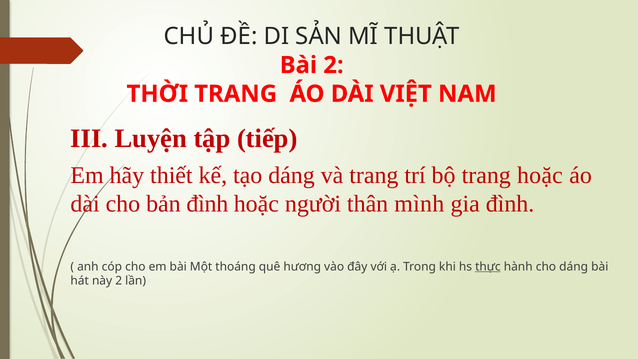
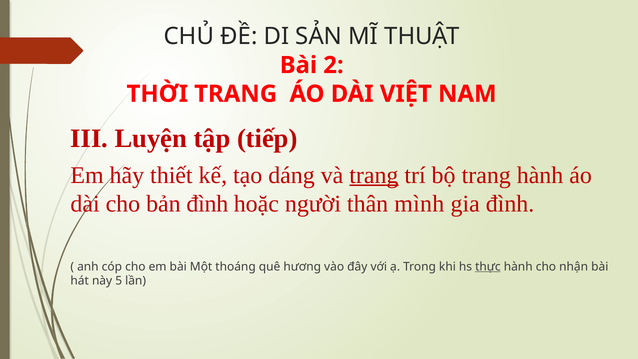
trang at (374, 175) underline: none -> present
trang hoặc: hoặc -> hành
cho dáng: dáng -> nhận
này 2: 2 -> 5
